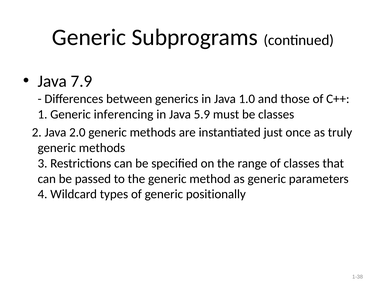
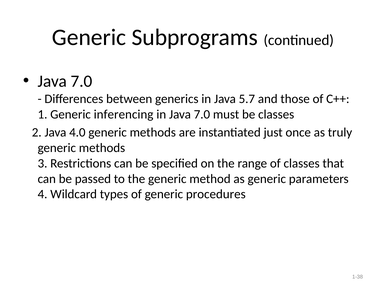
7.9 at (81, 81): 7.9 -> 7.0
1.0: 1.0 -> 5.7
in Java 5.9: 5.9 -> 7.0
2.0: 2.0 -> 4.0
positionally: positionally -> procedures
